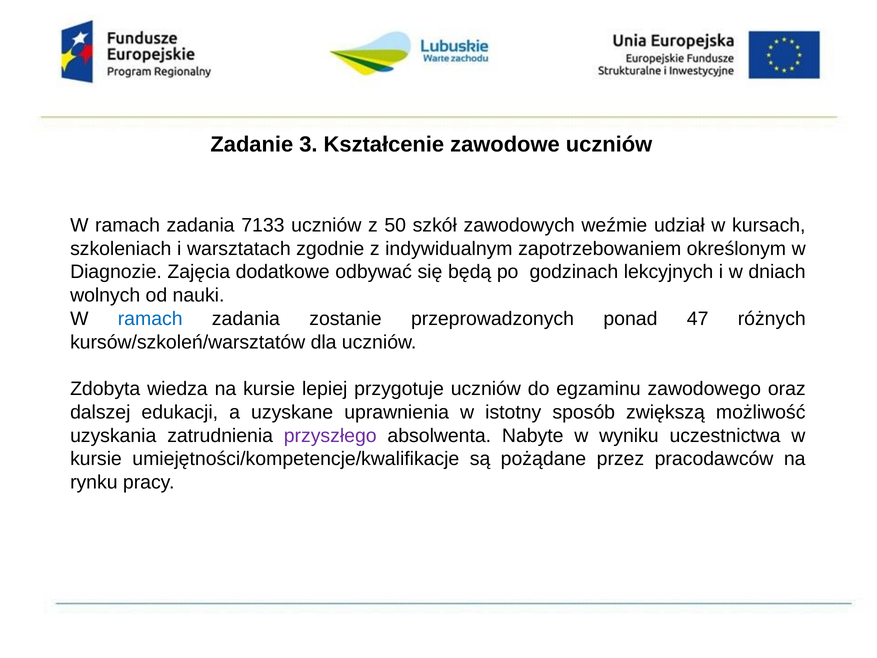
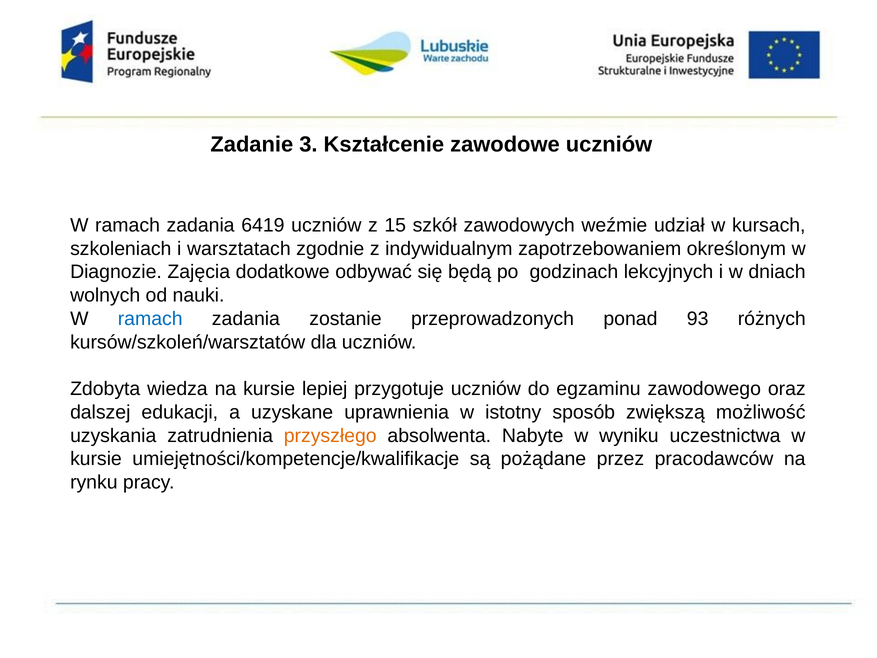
7133: 7133 -> 6419
50: 50 -> 15
47: 47 -> 93
przyszłego colour: purple -> orange
